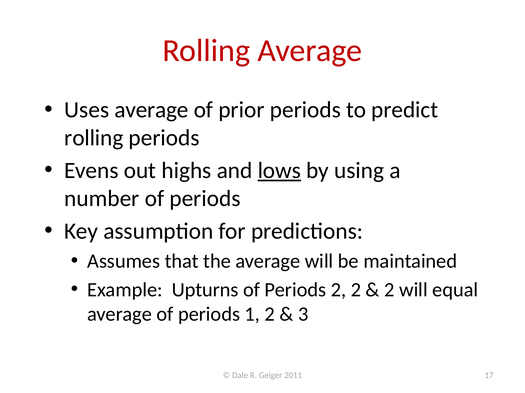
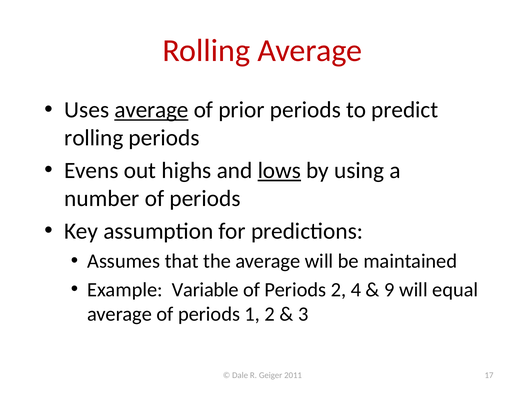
average at (151, 110) underline: none -> present
Upturns: Upturns -> Variable
2 2: 2 -> 4
2 at (389, 290): 2 -> 9
